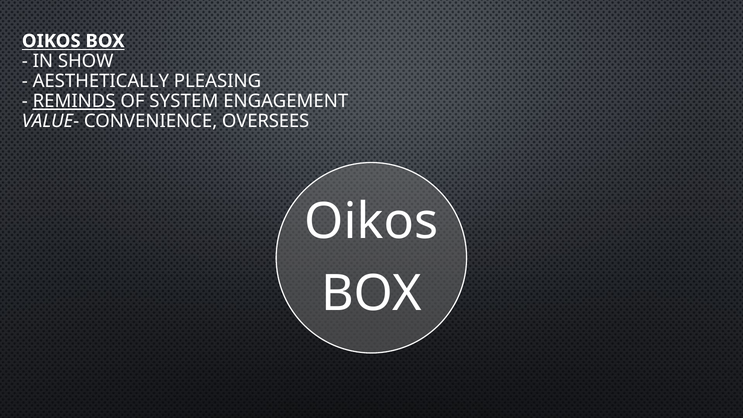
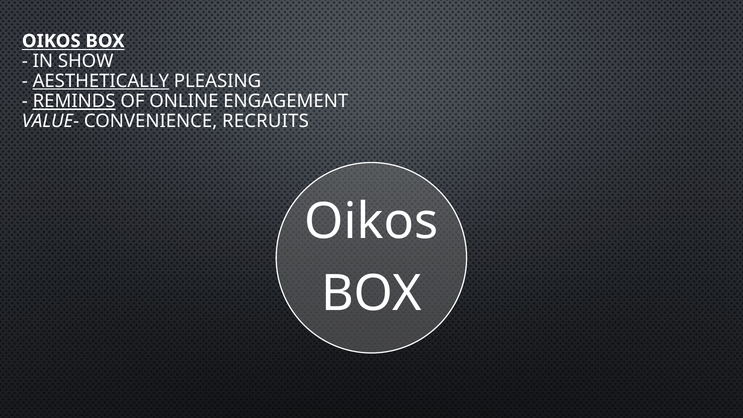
AESTHETICALLY underline: none -> present
SYSTEM: SYSTEM -> ONLINE
OVERSEES: OVERSEES -> RECRUITS
